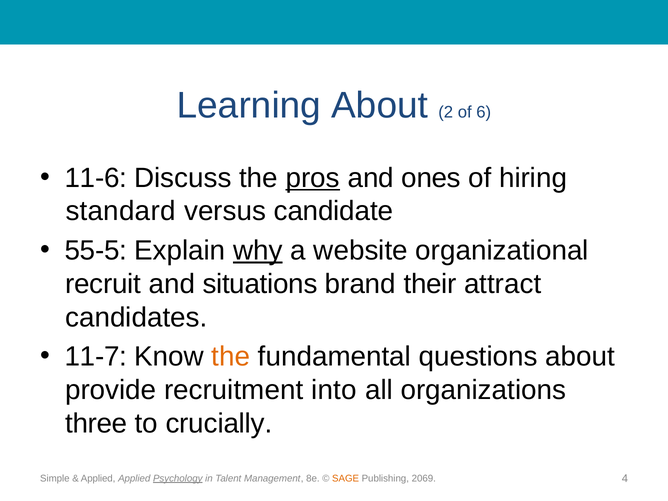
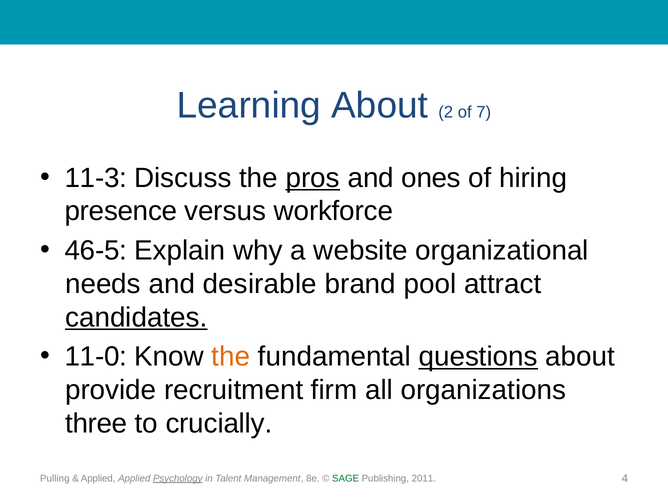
6: 6 -> 7
11-6: 11-6 -> 11-3
standard: standard -> presence
candidate: candidate -> workforce
55-5: 55-5 -> 46-5
why underline: present -> none
recruit: recruit -> needs
situations: situations -> desirable
their: their -> pool
candidates underline: none -> present
11-7: 11-7 -> 11-0
questions underline: none -> present
into: into -> firm
Simple: Simple -> Pulling
SAGE colour: orange -> green
2069: 2069 -> 2011
